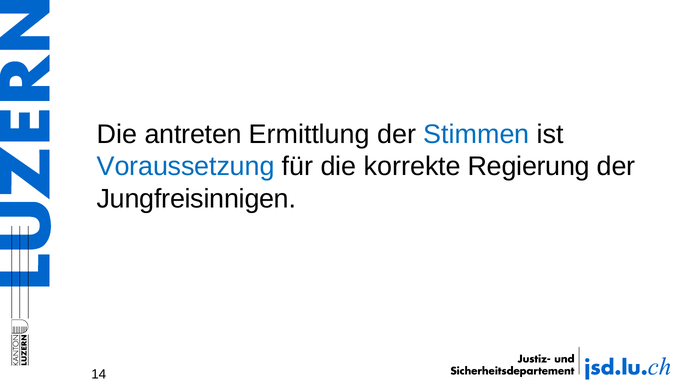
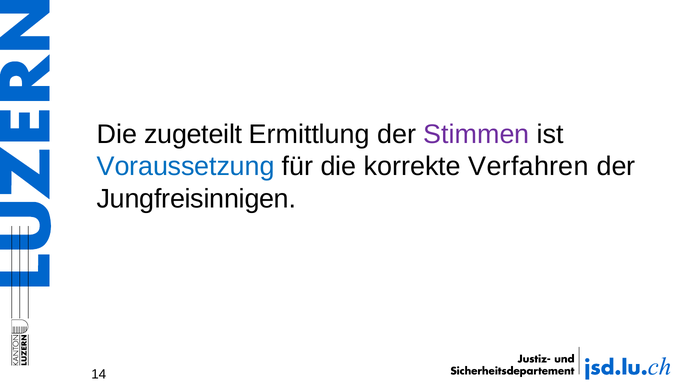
antreten: antreten -> zugeteilt
Stimmen colour: blue -> purple
Regierung: Regierung -> Verfahren
